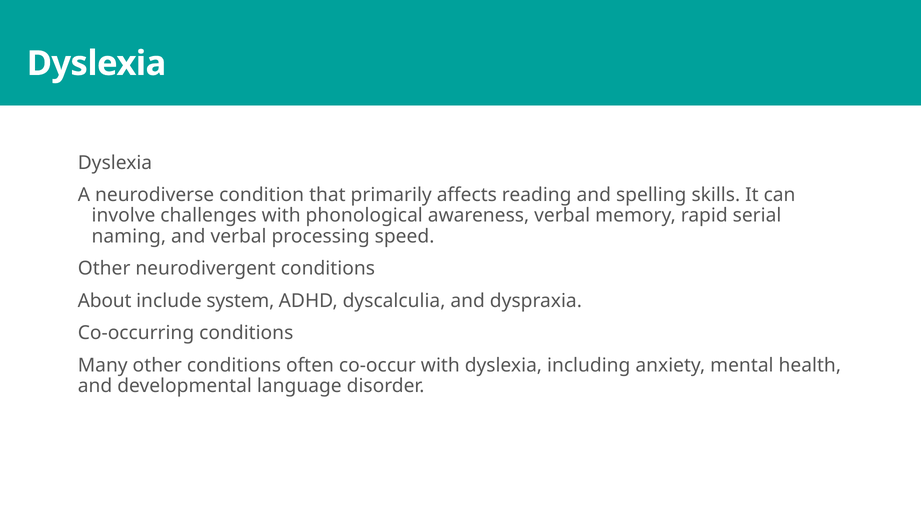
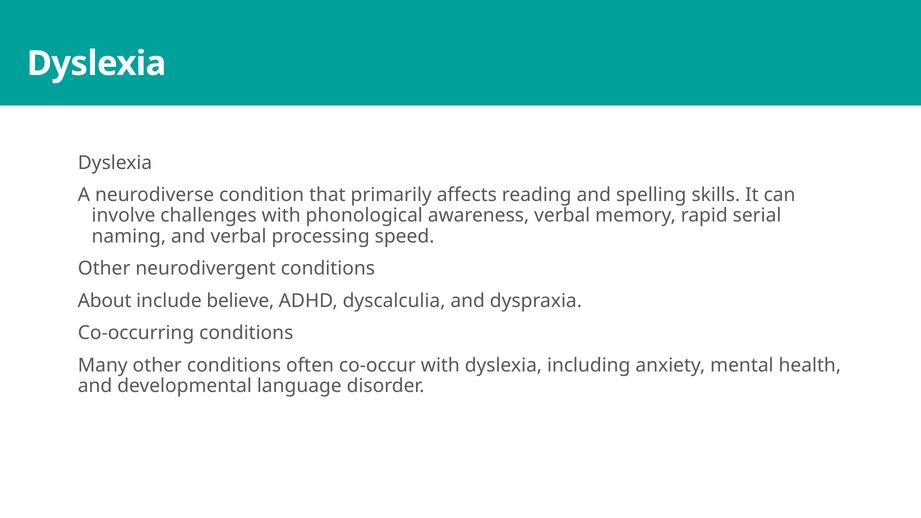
system: system -> believe
